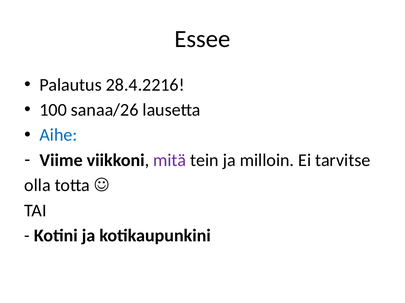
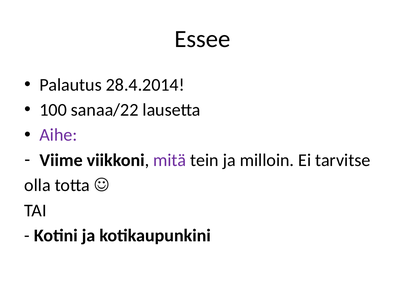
28.4.2216: 28.4.2216 -> 28.4.2014
sanaa/26: sanaa/26 -> sanaa/22
Aihe colour: blue -> purple
